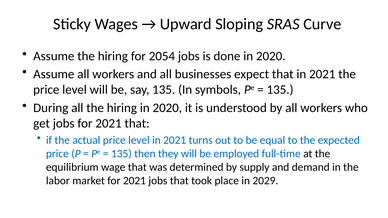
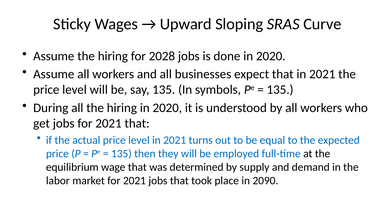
2054: 2054 -> 2028
2029: 2029 -> 2090
